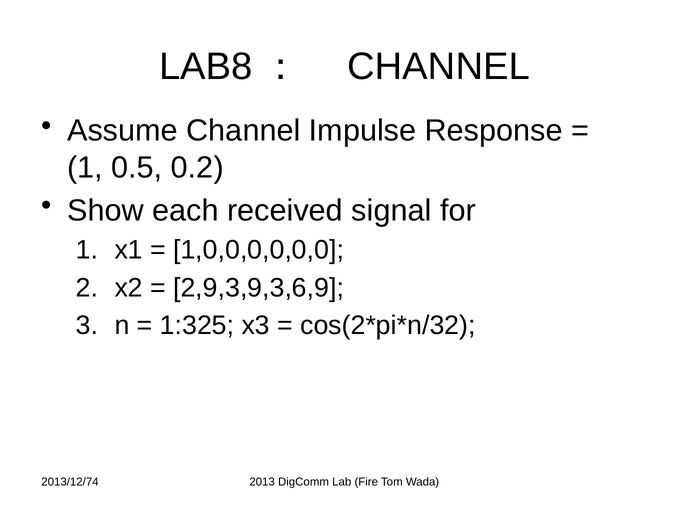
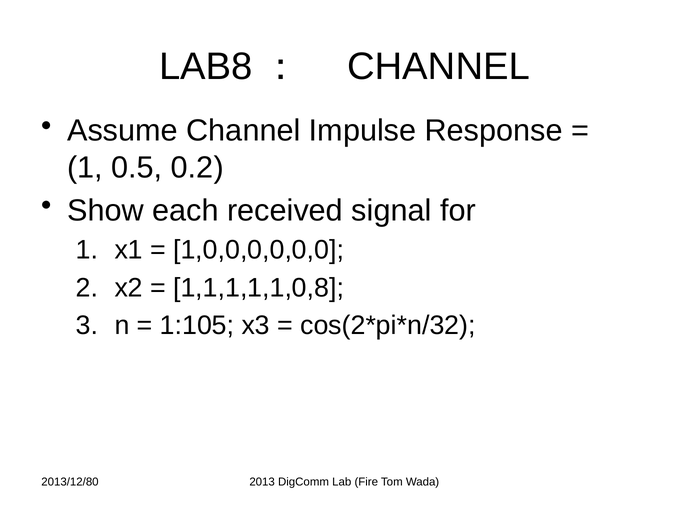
2,9,3,9,3,6,9: 2,9,3,9,3,6,9 -> 1,1,1,1,1,0,8
1:325: 1:325 -> 1:105
2013/12/74: 2013/12/74 -> 2013/12/80
